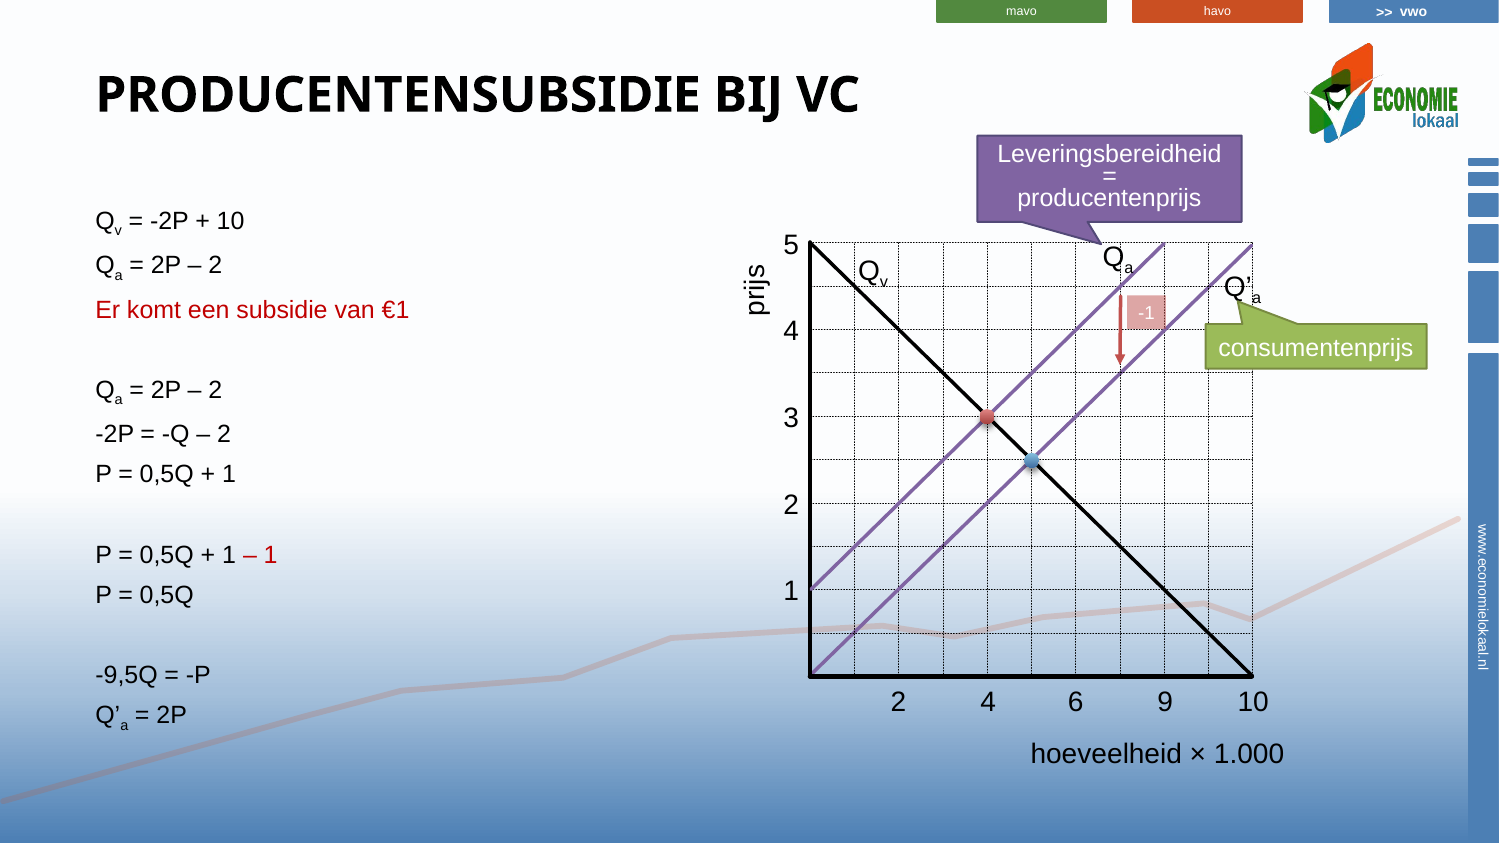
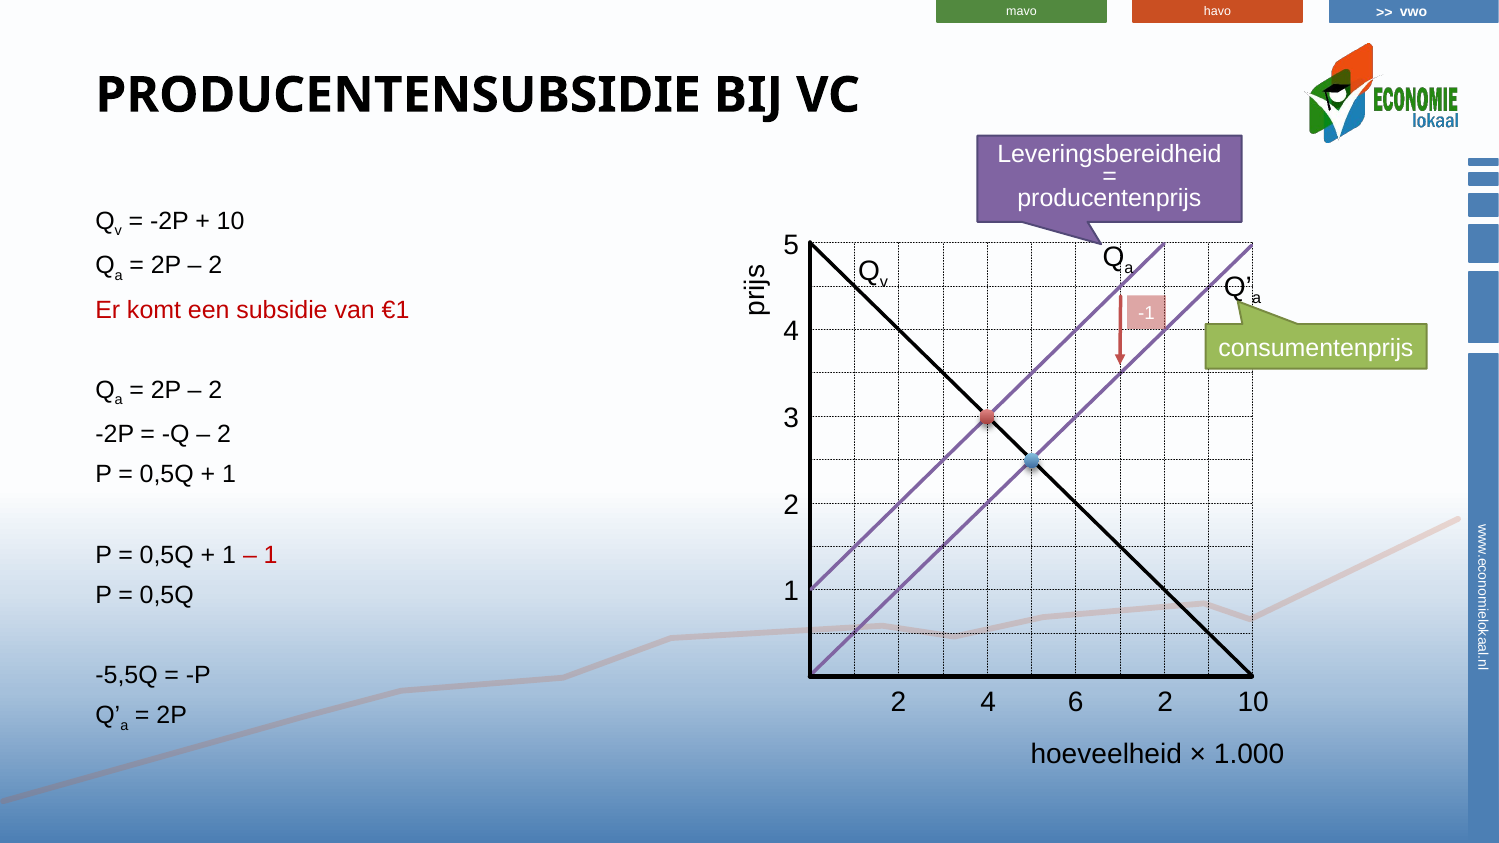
-9,5Q: -9,5Q -> -5,5Q
6 9: 9 -> 2
